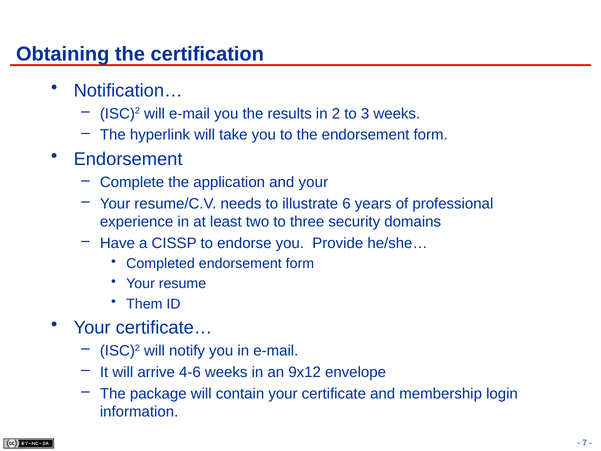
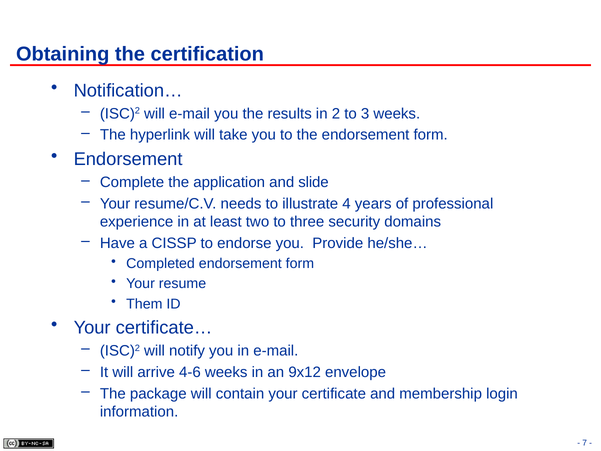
and your: your -> slide
6: 6 -> 4
